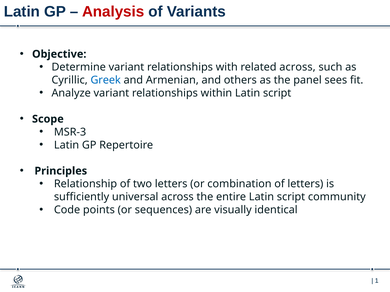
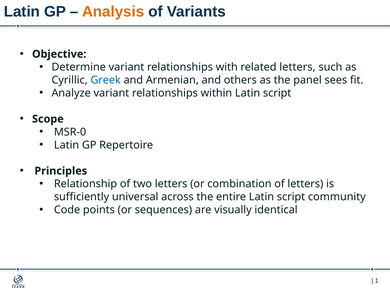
Analysis colour: red -> orange
related across: across -> letters
MSR-3: MSR-3 -> MSR-0
